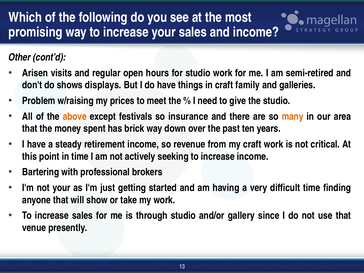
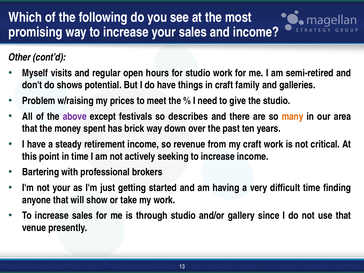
Arisen: Arisen -> Myself
displays: displays -> potential
above colour: orange -> purple
insurance: insurance -> describes
